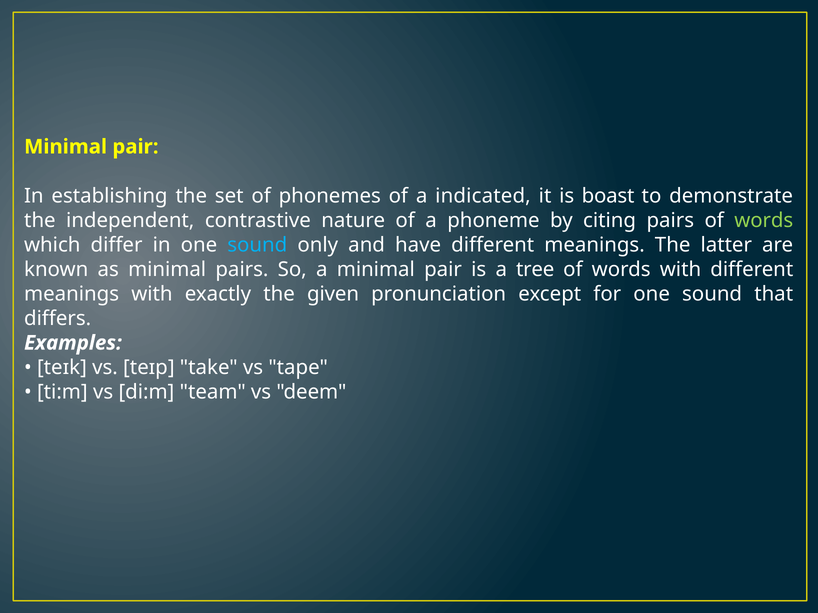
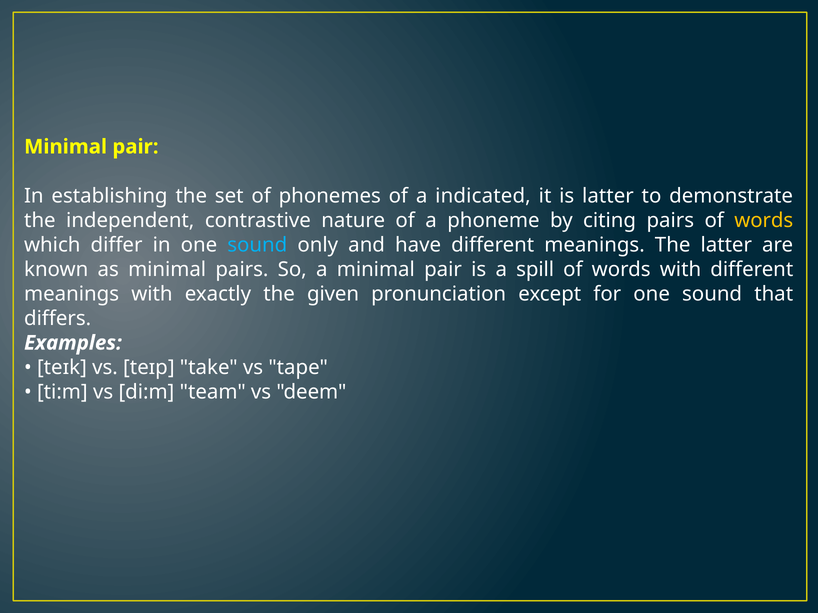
is boast: boast -> latter
words at (764, 220) colour: light green -> yellow
tree: tree -> spill
